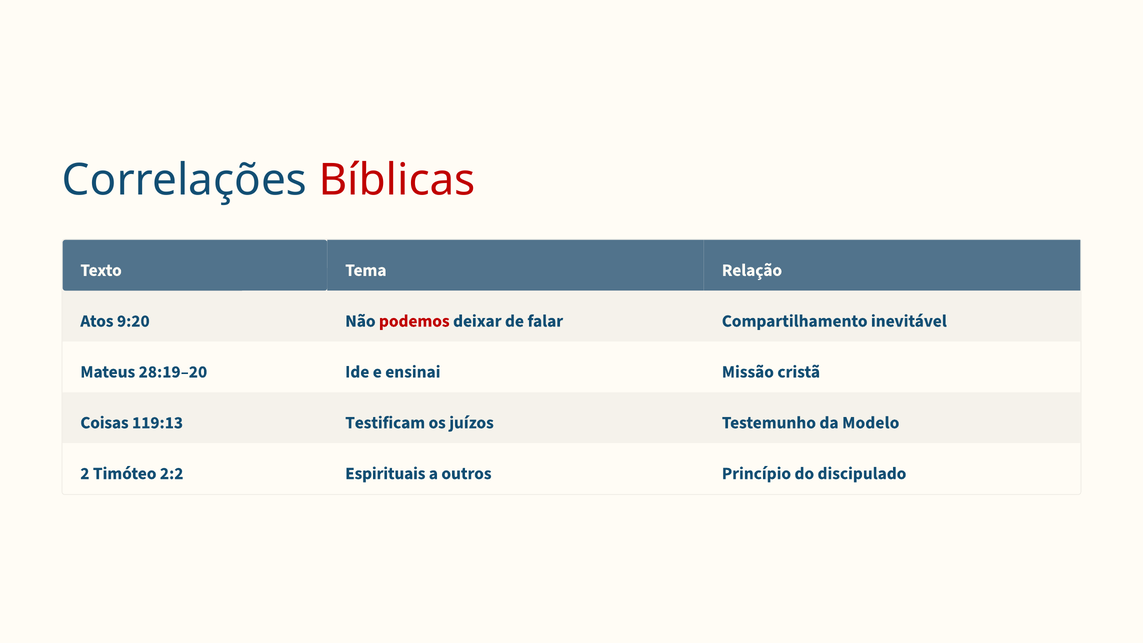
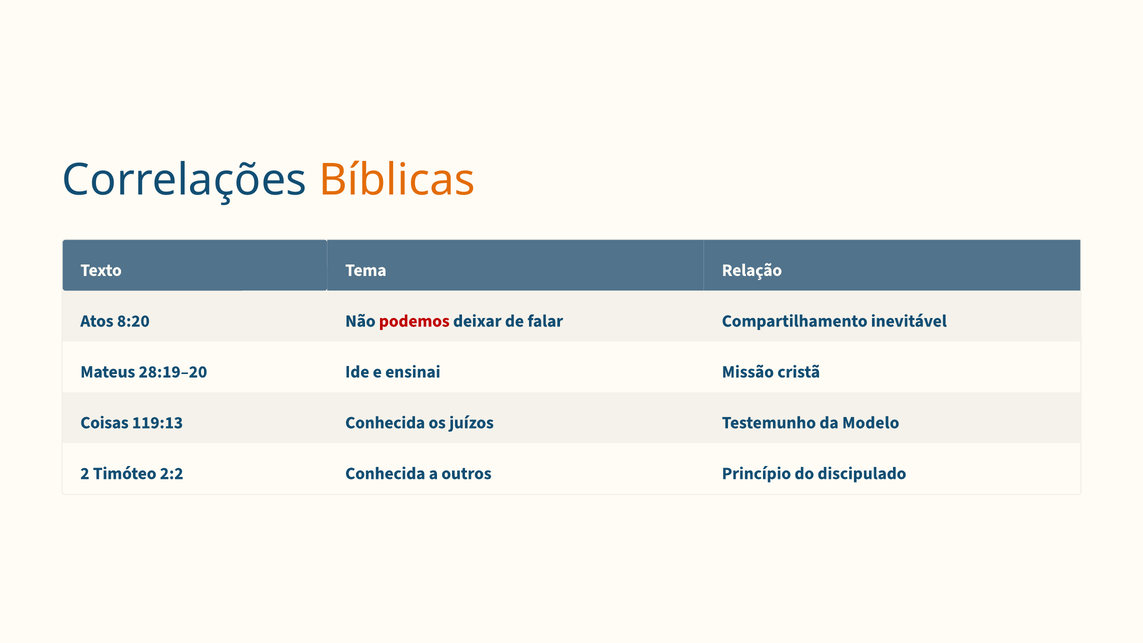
Bíblicas colour: red -> orange
9:20: 9:20 -> 8:20
119:13 Testificam: Testificam -> Conhecida
2:2 Espirituais: Espirituais -> Conhecida
